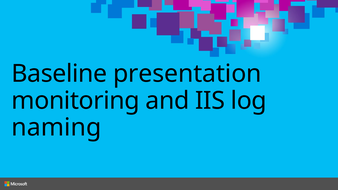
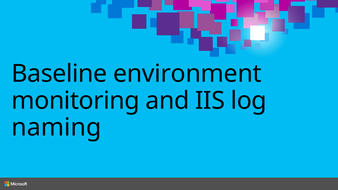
presentation: presentation -> environment
